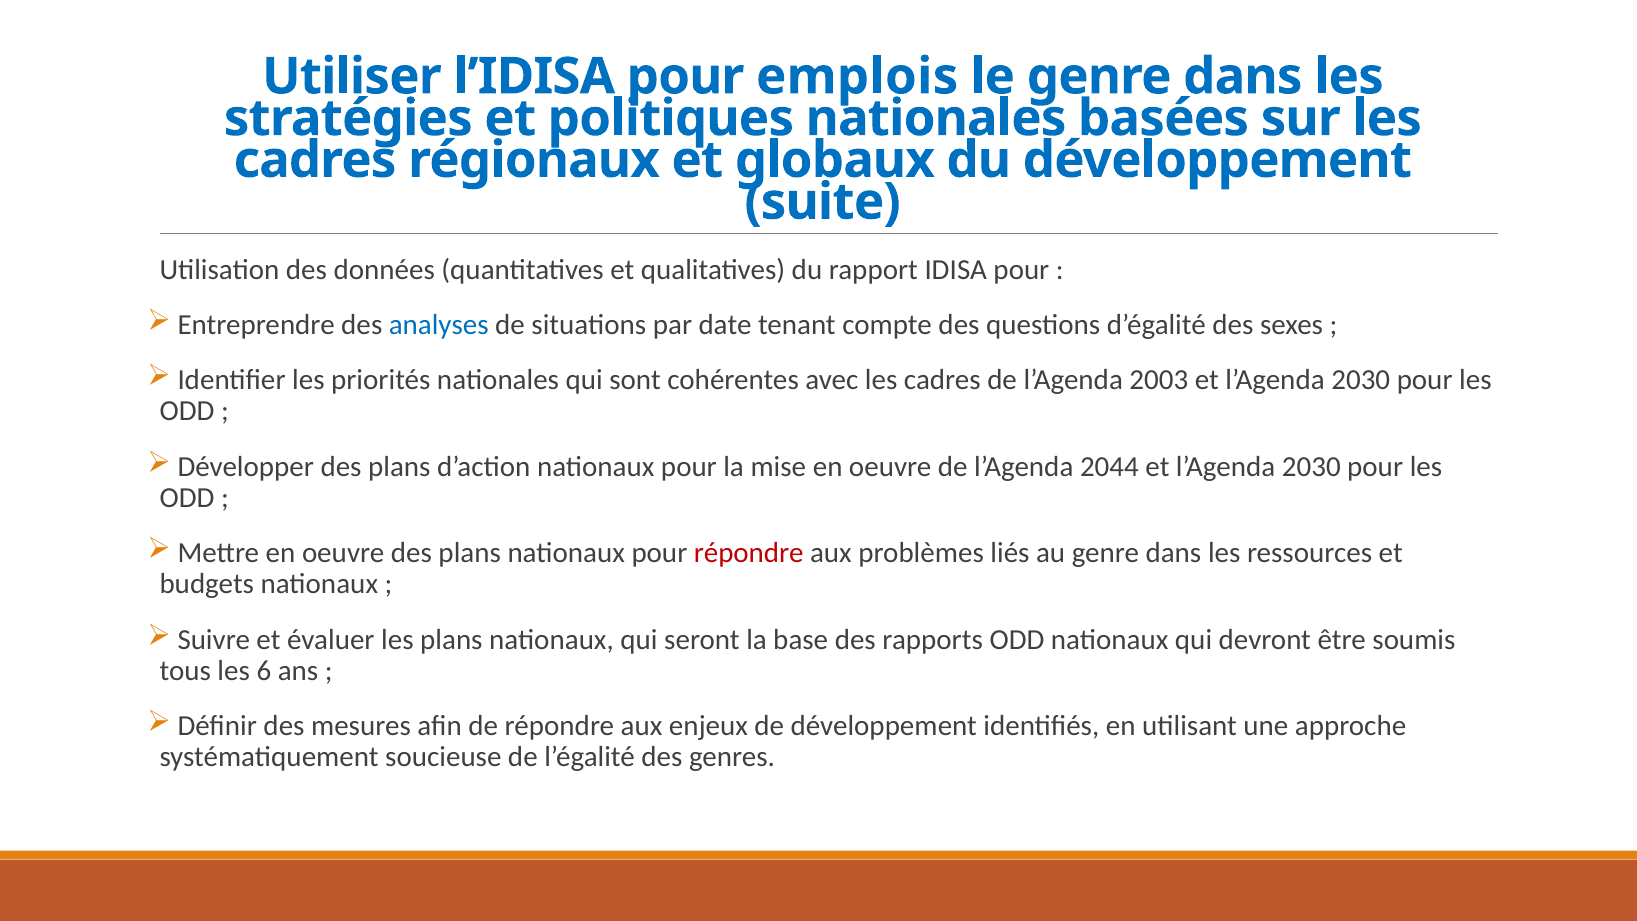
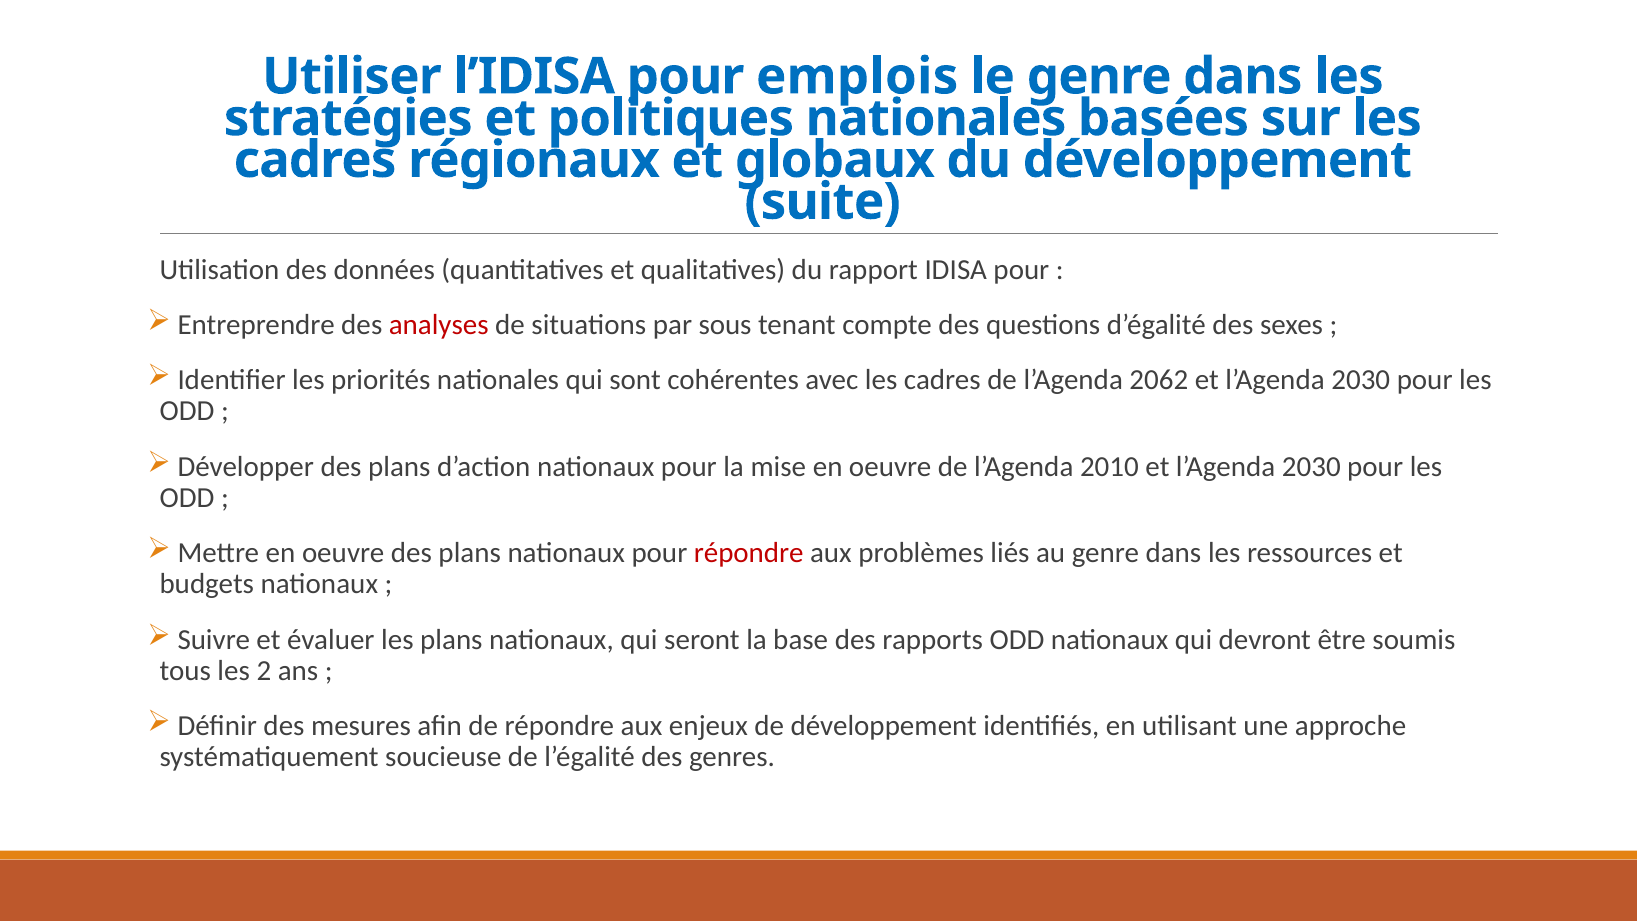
analyses colour: blue -> red
date: date -> sous
2003: 2003 -> 2062
2044: 2044 -> 2010
6: 6 -> 2
